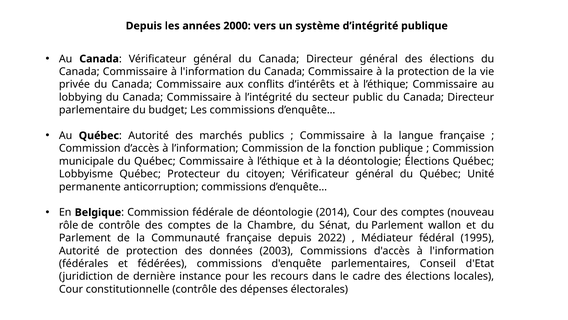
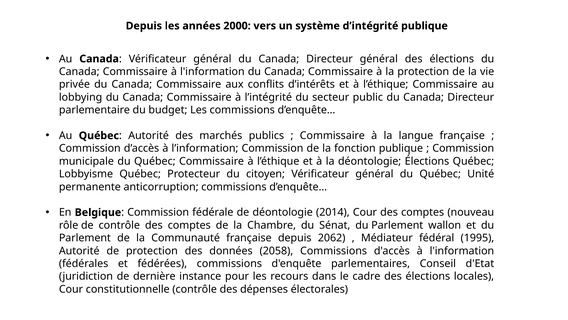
2022: 2022 -> 2062
2003: 2003 -> 2058
